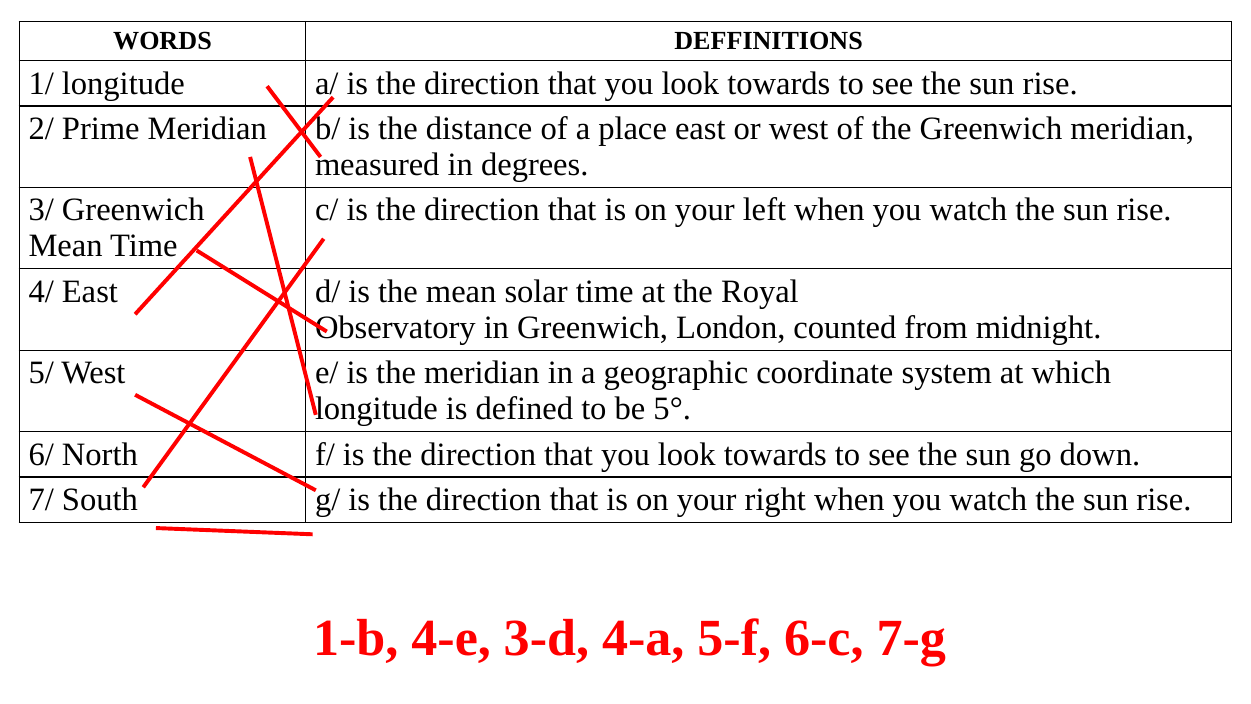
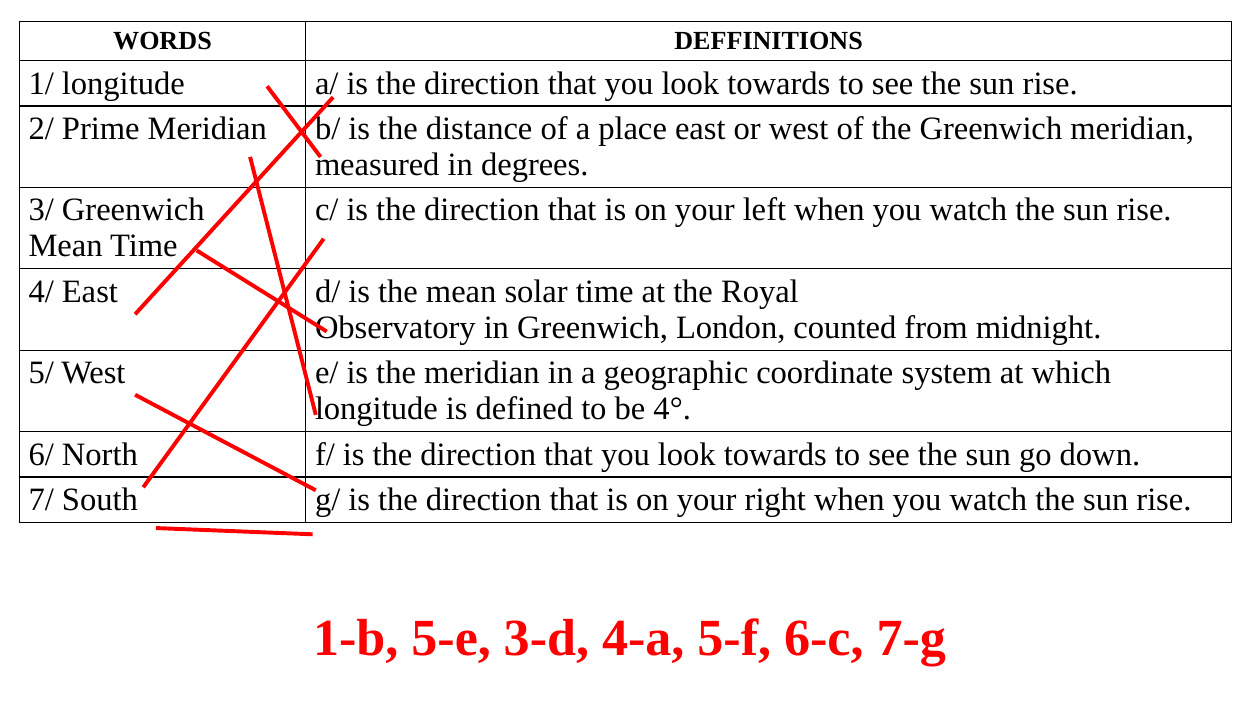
5°: 5° -> 4°
4-e: 4-e -> 5-e
